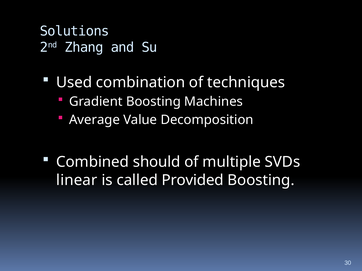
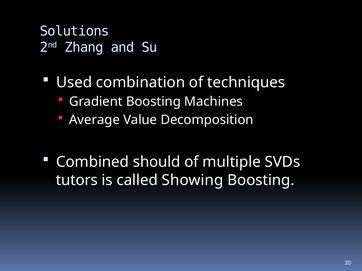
linear: linear -> tutors
Provided: Provided -> Showing
